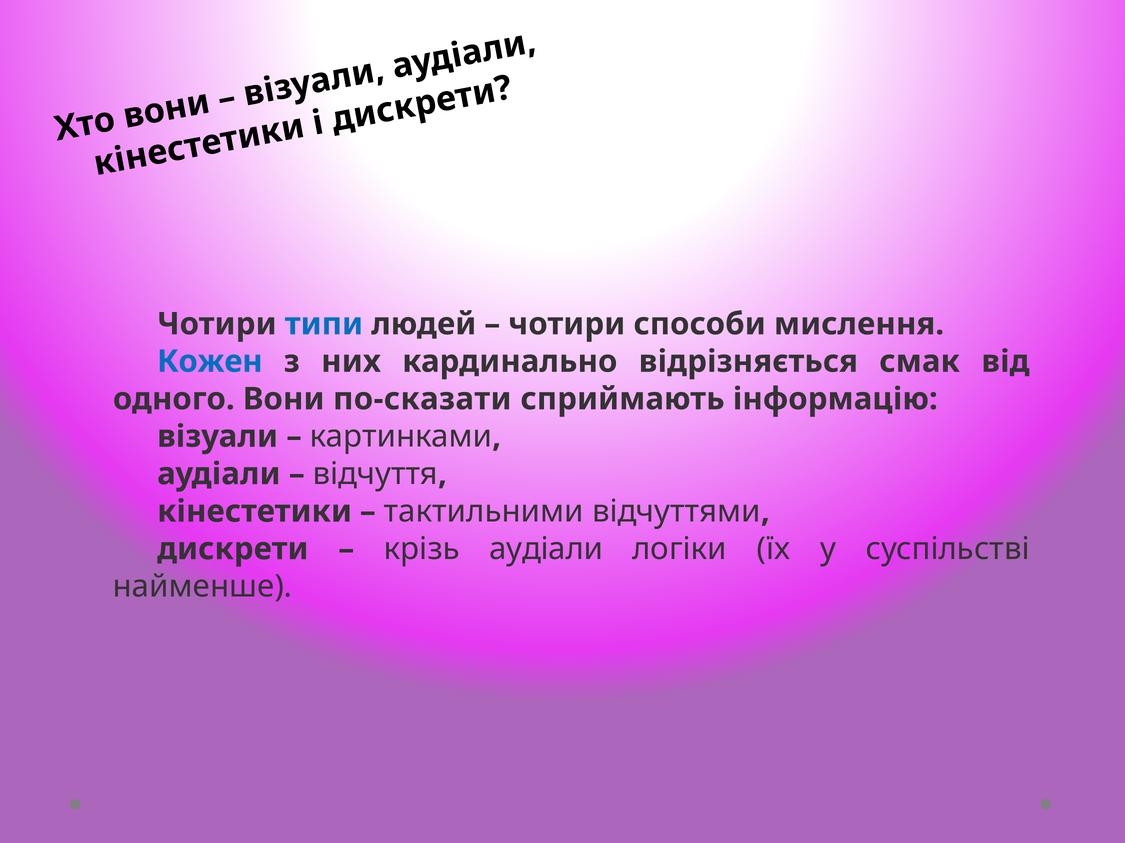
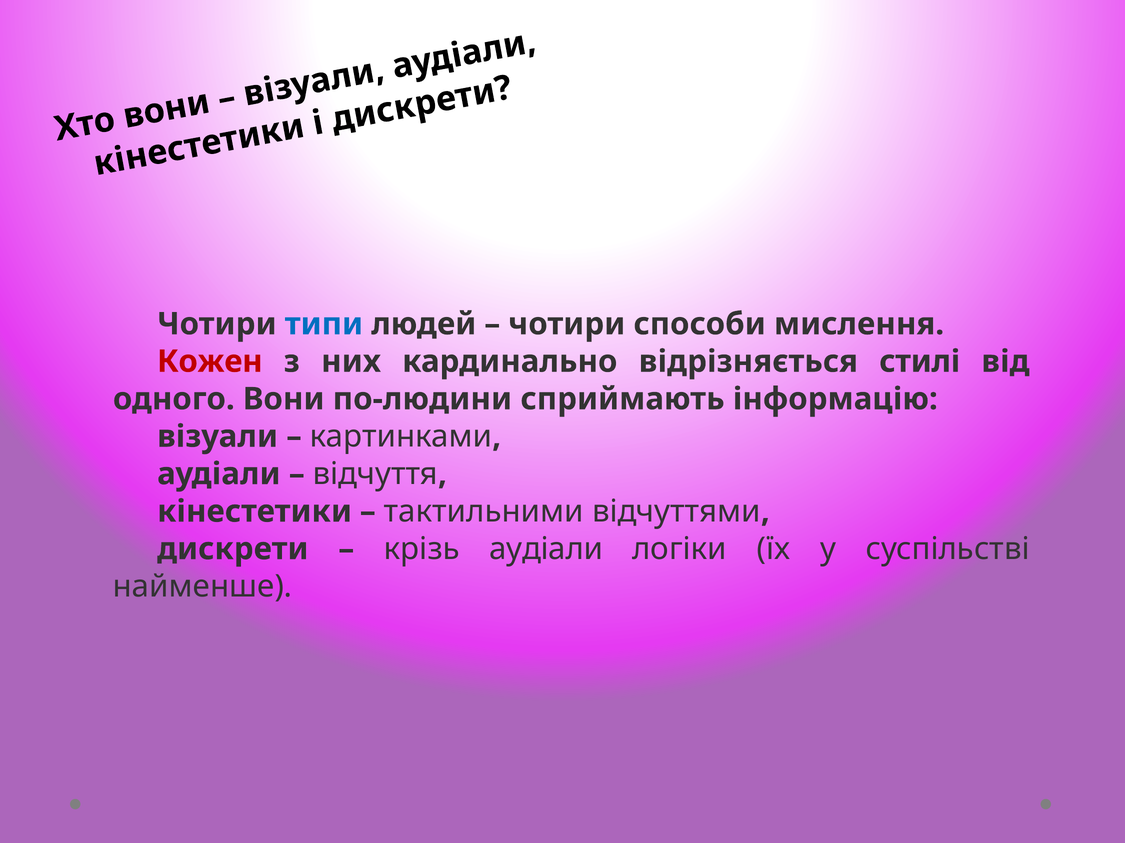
Кожен colour: blue -> red
смак: смак -> стилі
по-сказати: по-сказати -> по-людини
